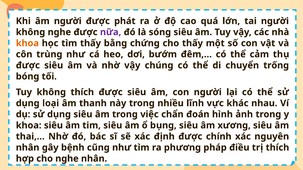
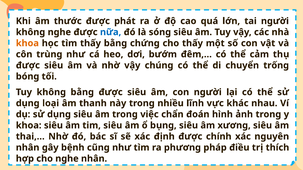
âm người: người -> thước
nữa colour: purple -> blue
không thích: thích -> bằng
